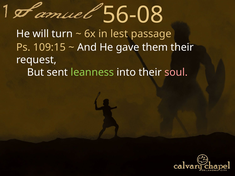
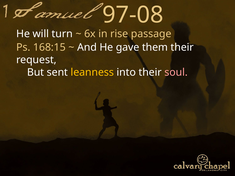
56-08: 56-08 -> 97-08
lest: lest -> rise
109:15: 109:15 -> 168:15
leanness colour: light green -> yellow
